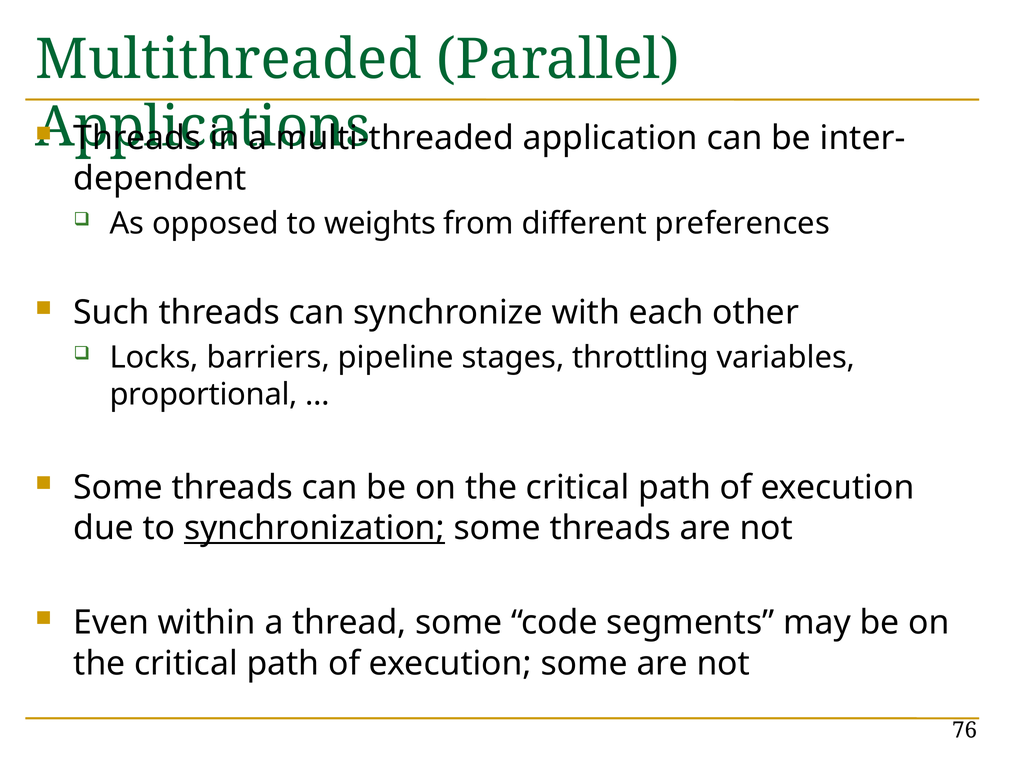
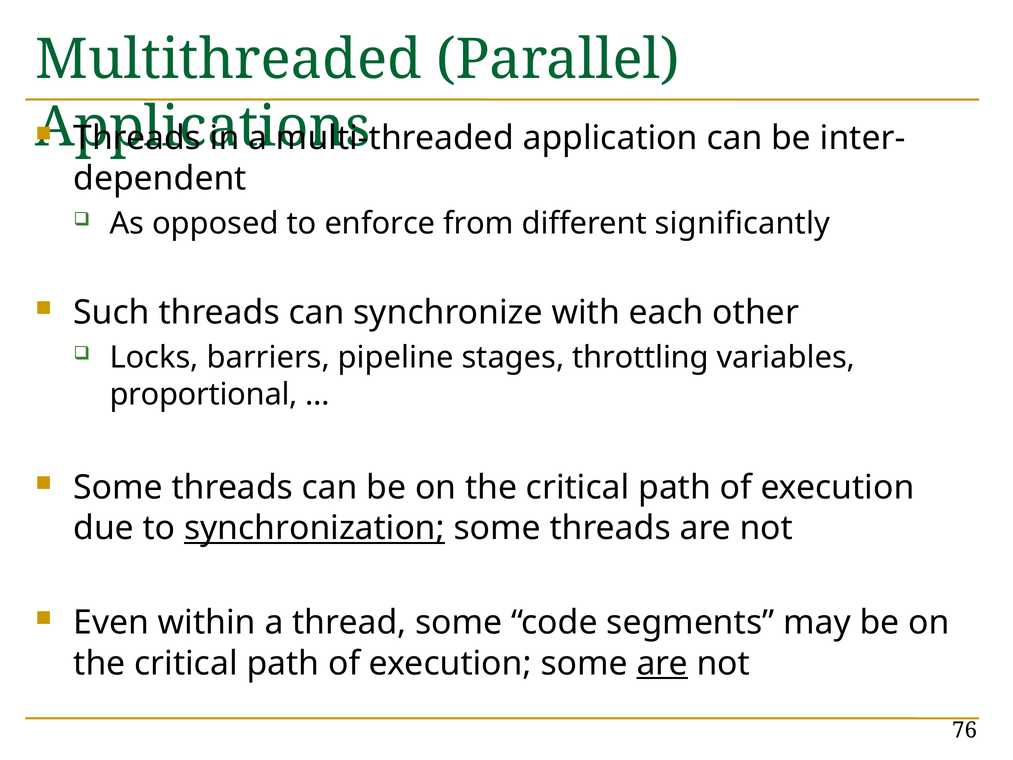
weights: weights -> enforce
preferences: preferences -> significantly
are at (662, 663) underline: none -> present
